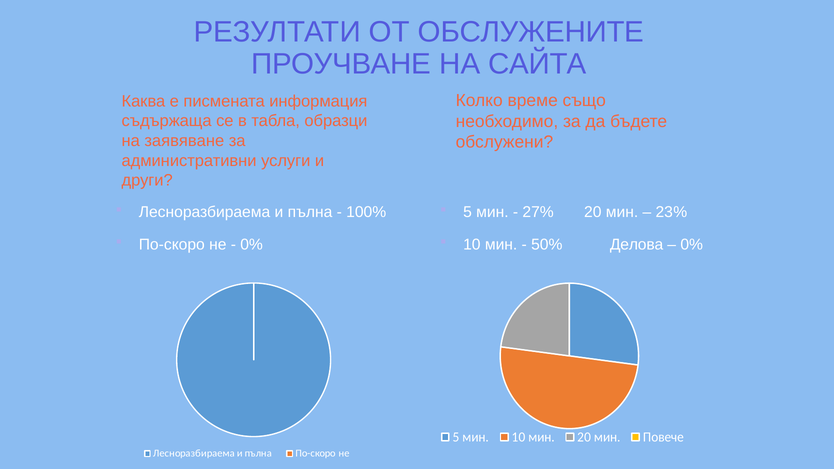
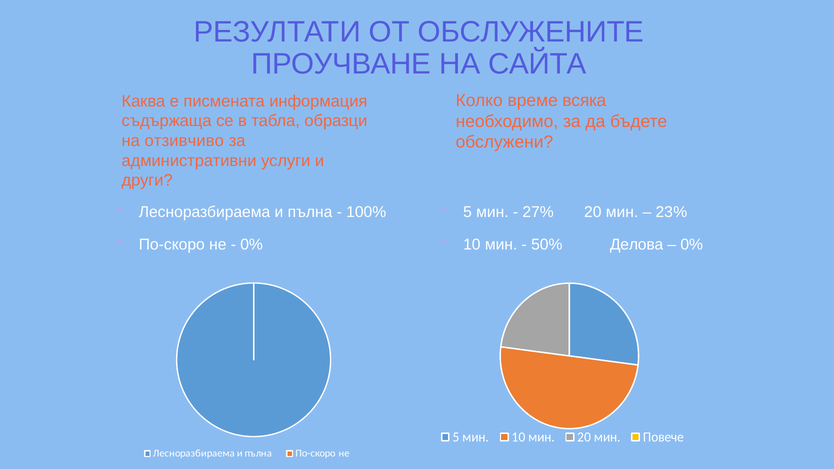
също: също -> всяка
заявяване: заявяване -> отзивчиво
